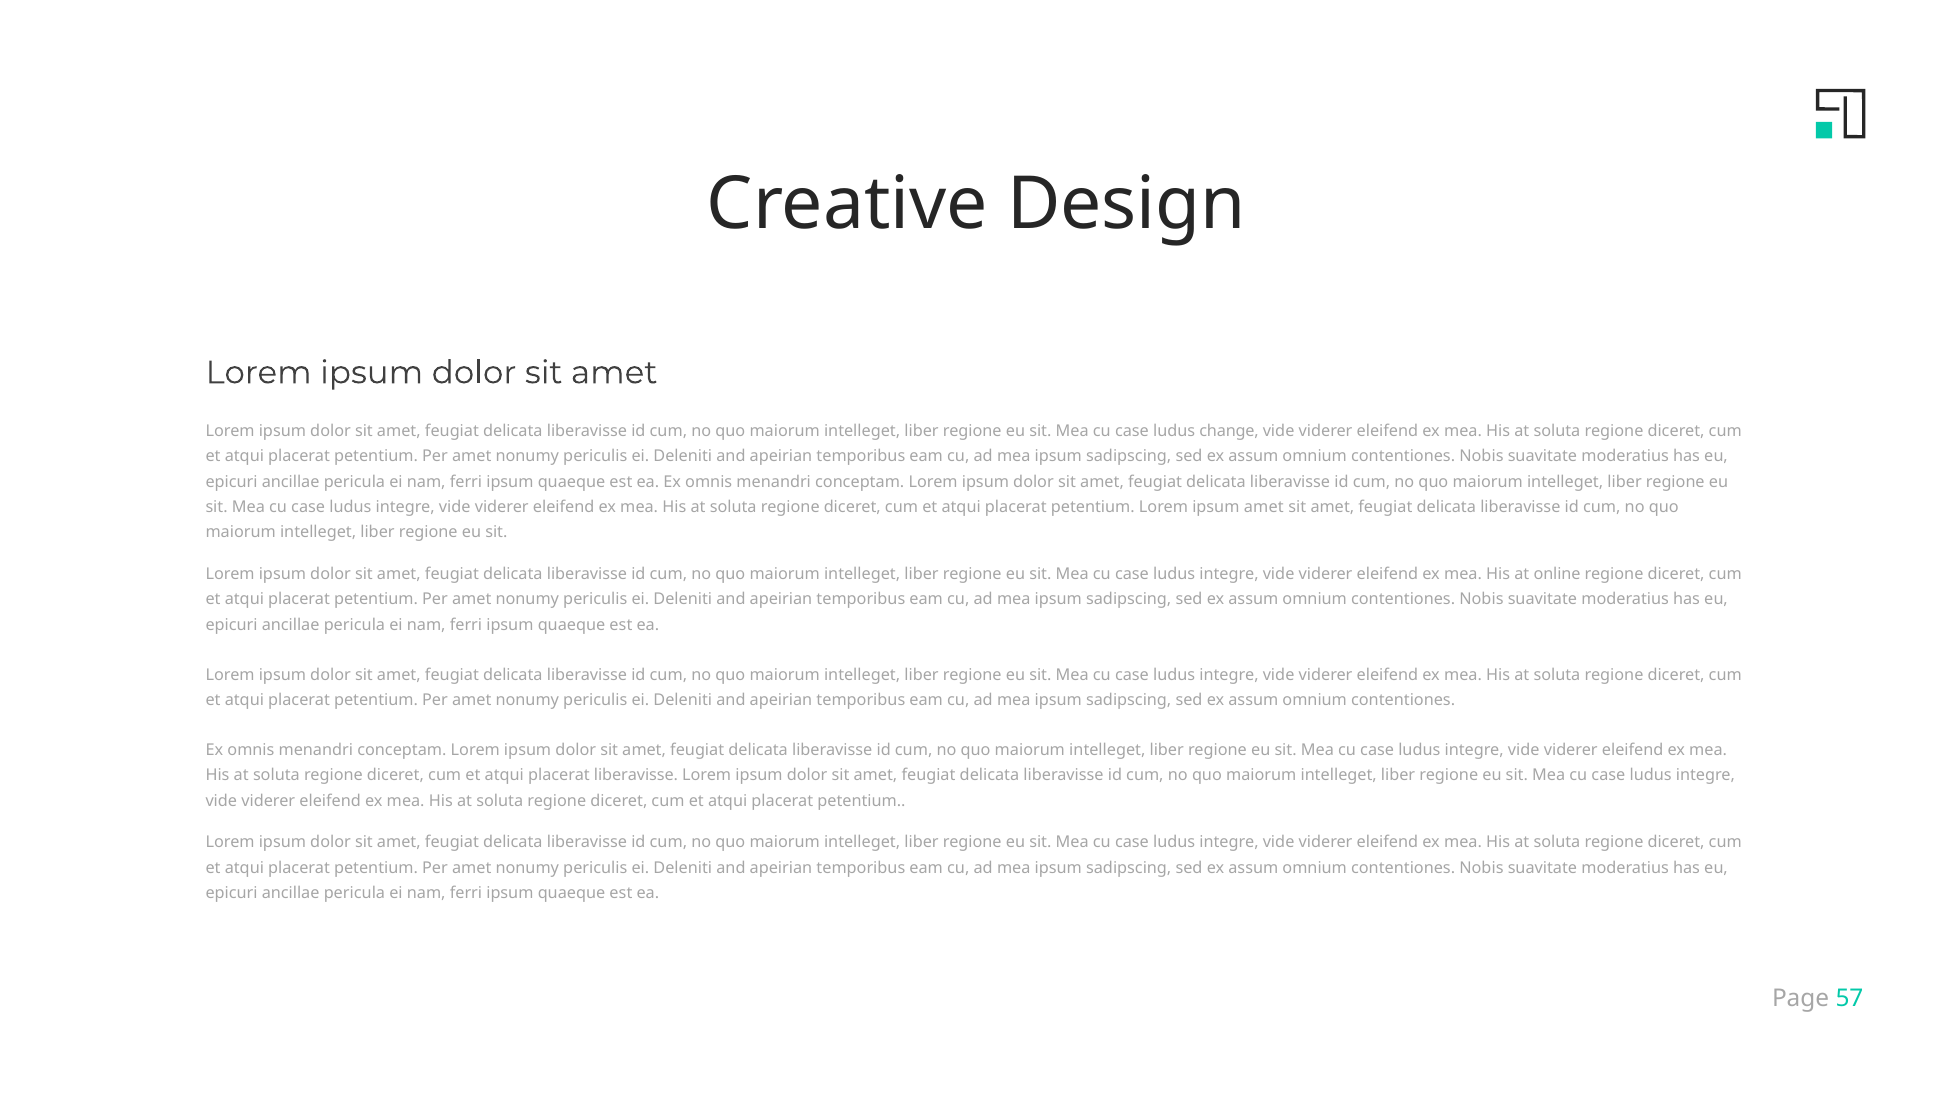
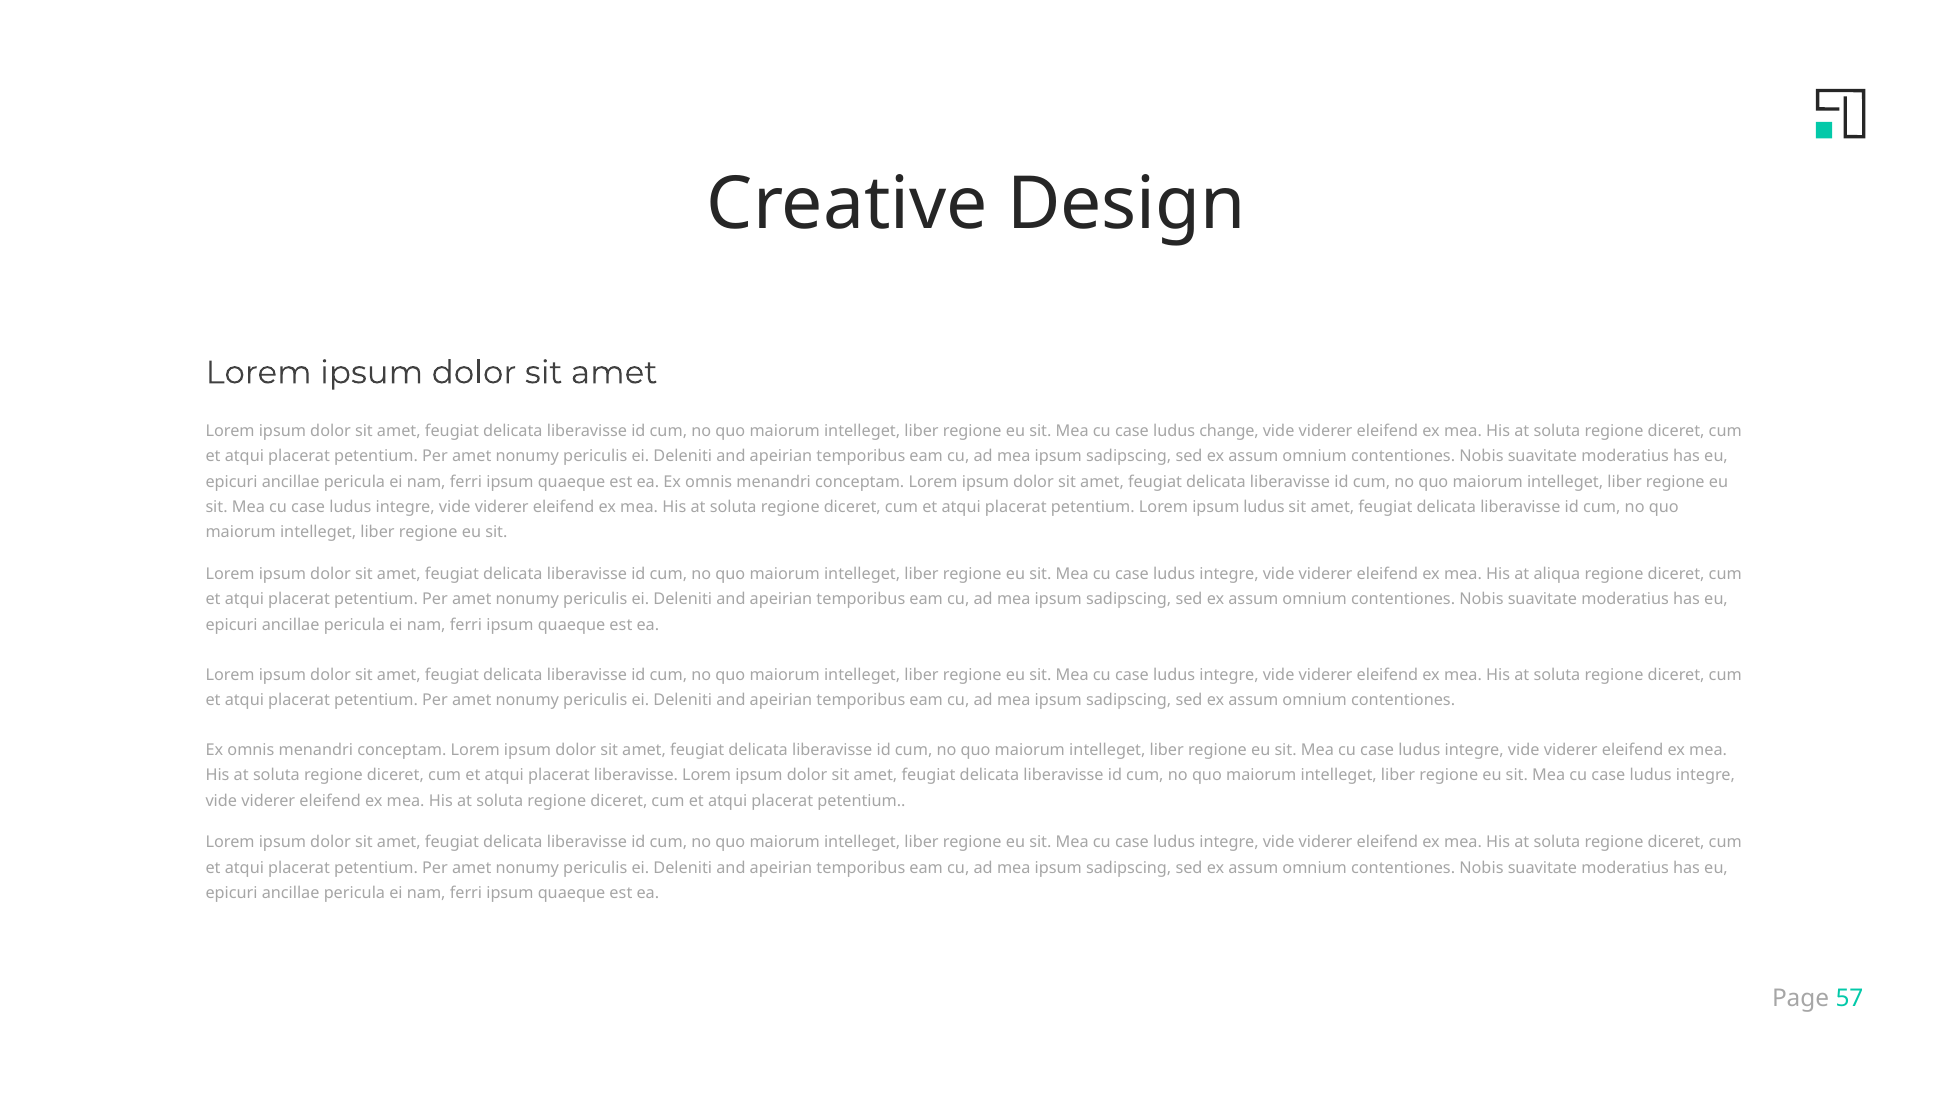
ipsum amet: amet -> ludus
online: online -> aliqua
